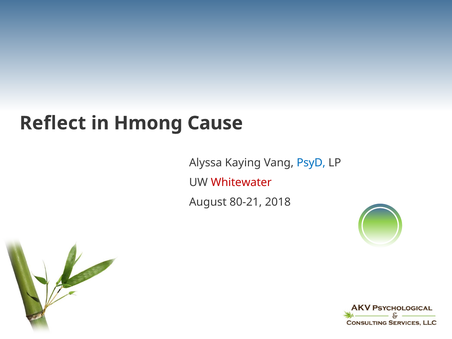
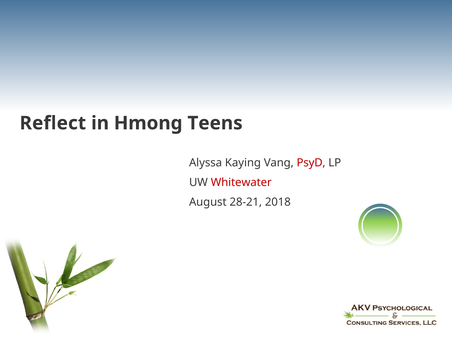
Cause: Cause -> Teens
PsyD colour: blue -> red
80-21: 80-21 -> 28-21
